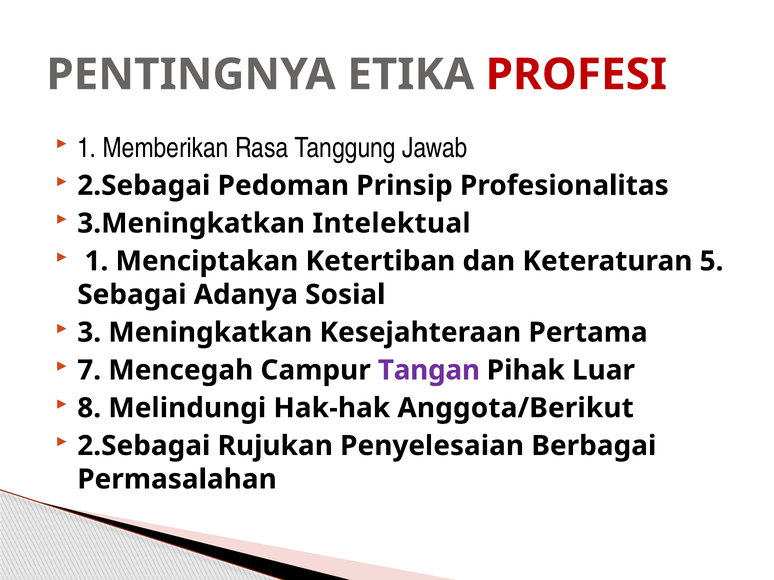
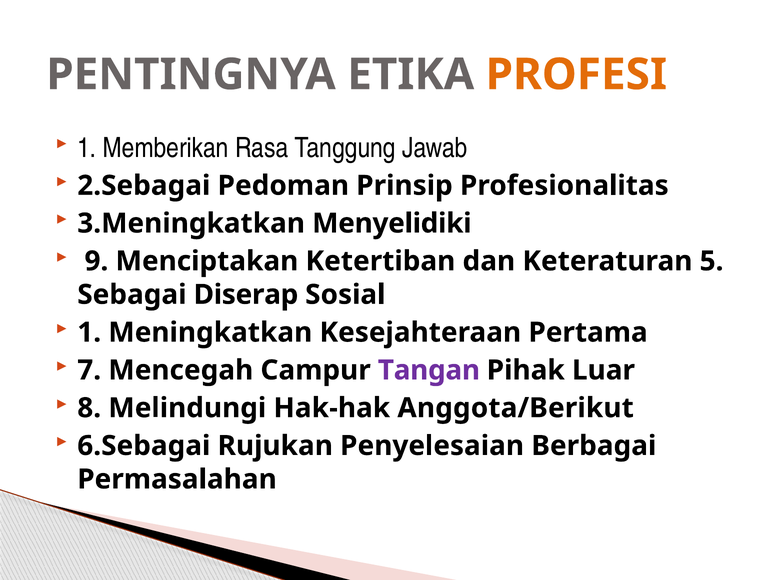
PROFESI colour: red -> orange
Intelektual: Intelektual -> Menyelidiki
1 at (96, 261): 1 -> 9
Adanya: Adanya -> Diserap
3 at (89, 333): 3 -> 1
2.Sebagai at (144, 446): 2.Sebagai -> 6.Sebagai
